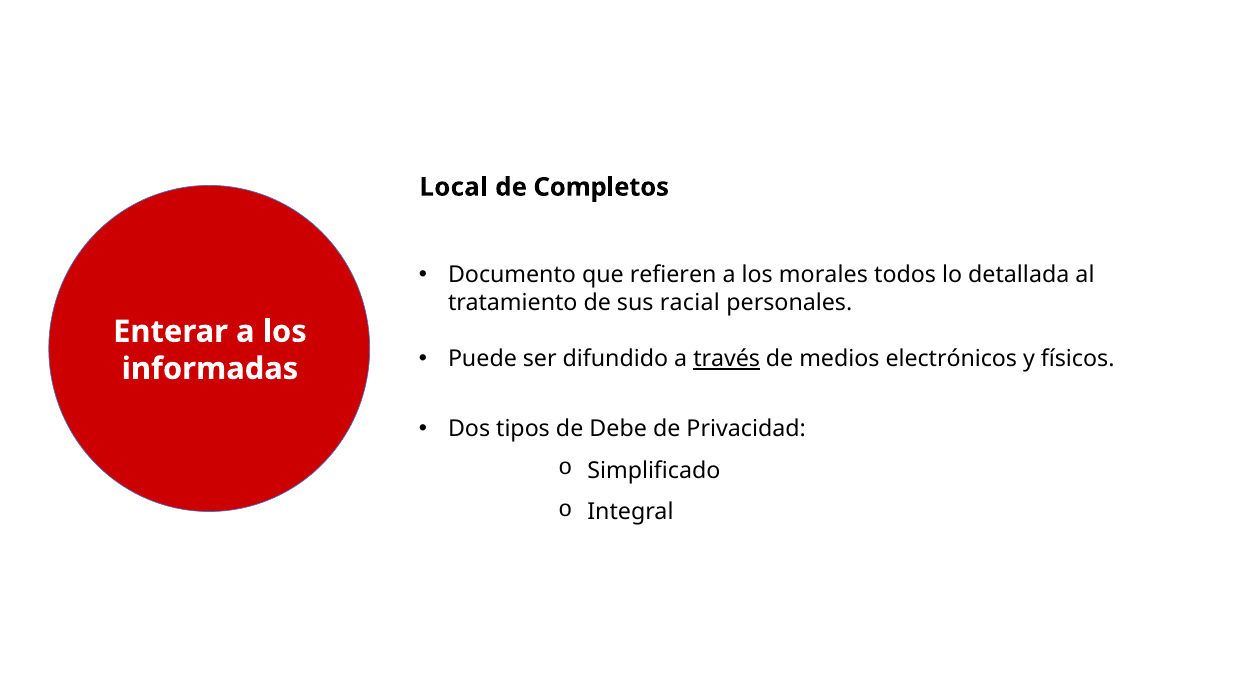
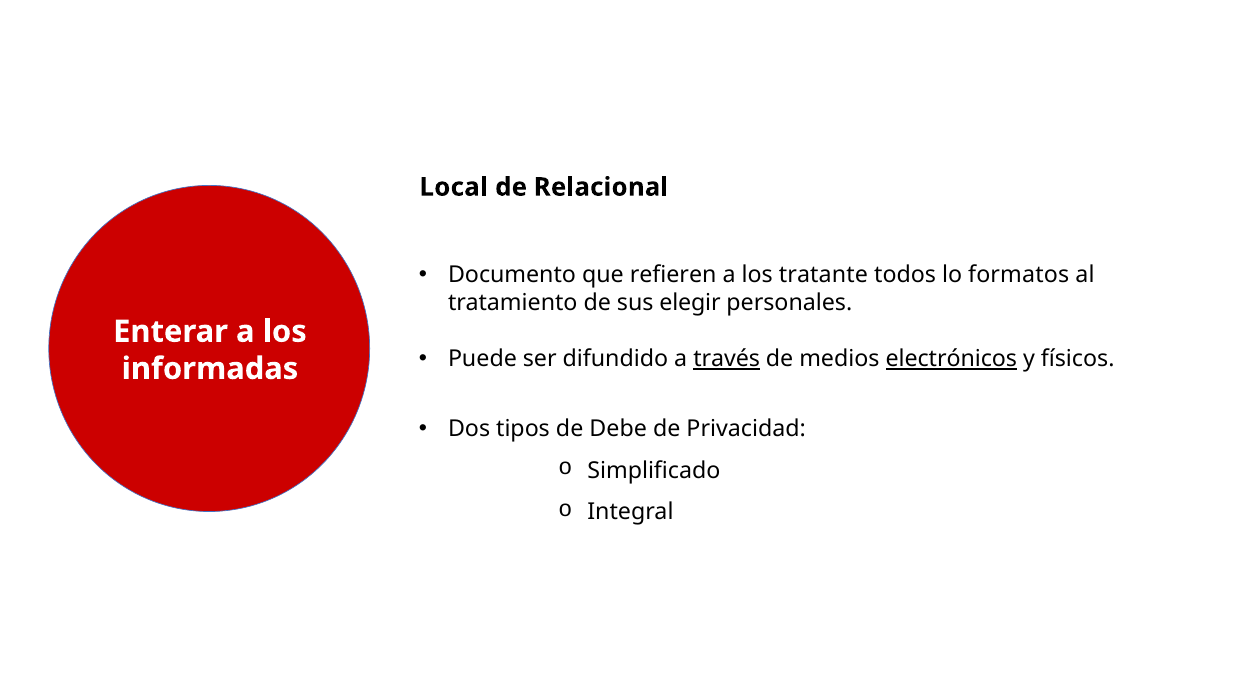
Completos: Completos -> Relacional
morales: morales -> tratante
detallada: detallada -> formatos
racial: racial -> elegir
electrónicos underline: none -> present
